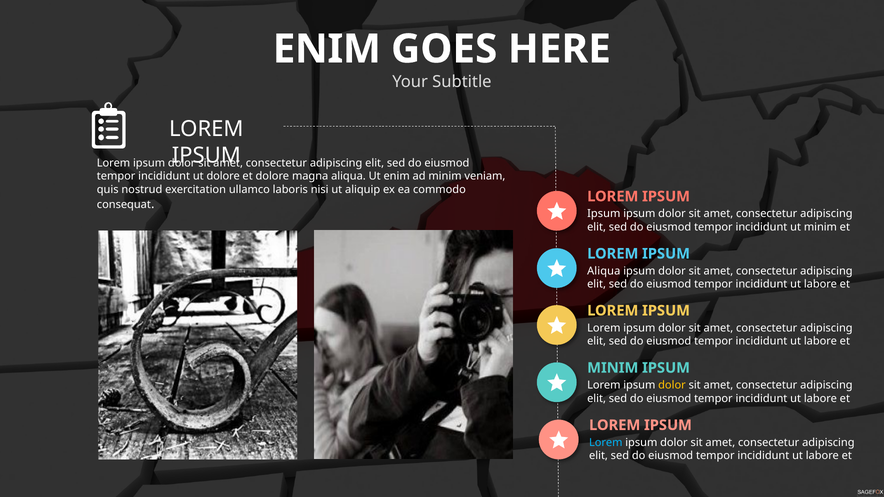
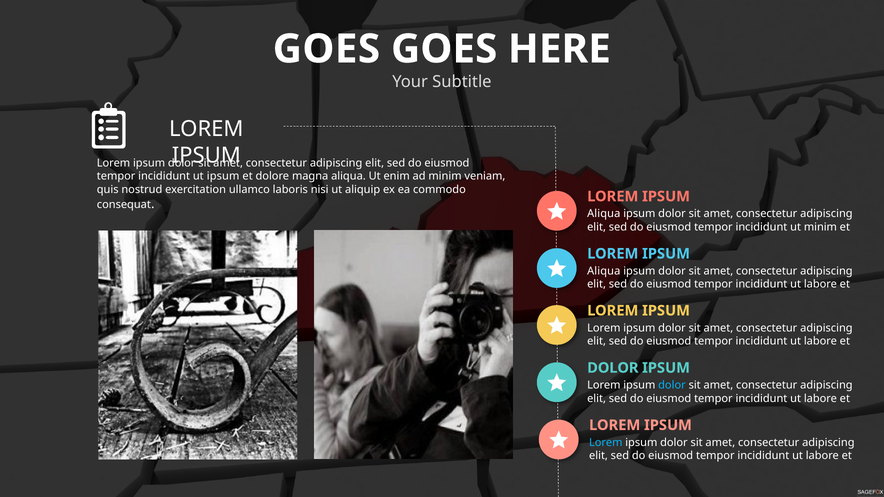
ENIM at (327, 49): ENIM -> GOES
ut dolore: dolore -> ipsum
Ipsum at (604, 214): Ipsum -> Aliqua
MINIM at (613, 368): MINIM -> DOLOR
dolor at (672, 385) colour: yellow -> light blue
